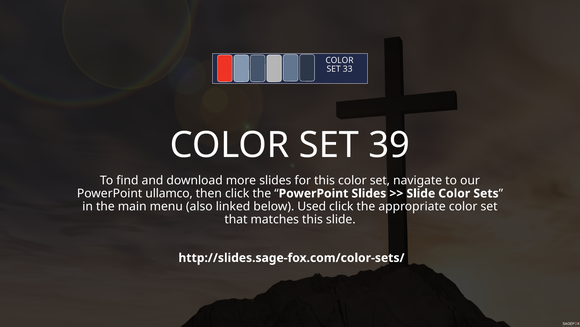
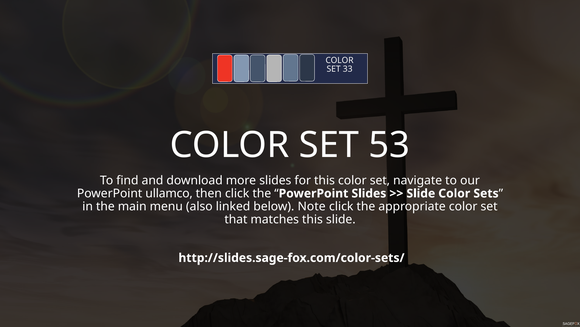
39: 39 -> 53
Used: Used -> Note
